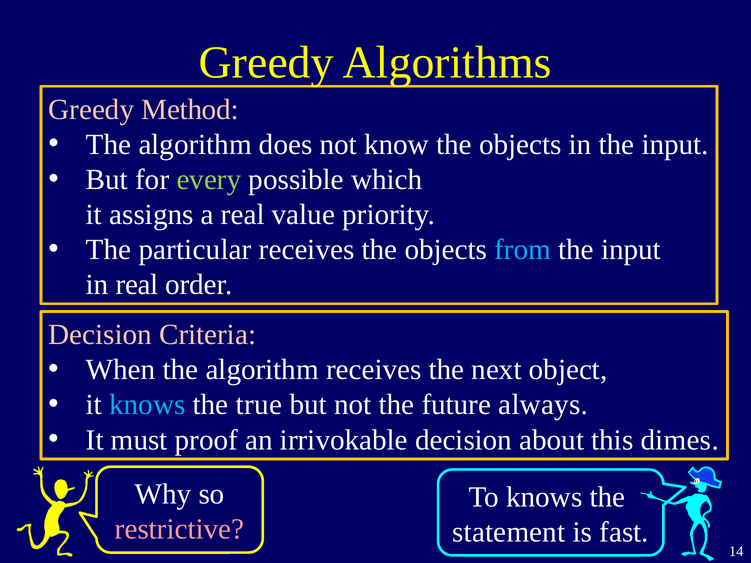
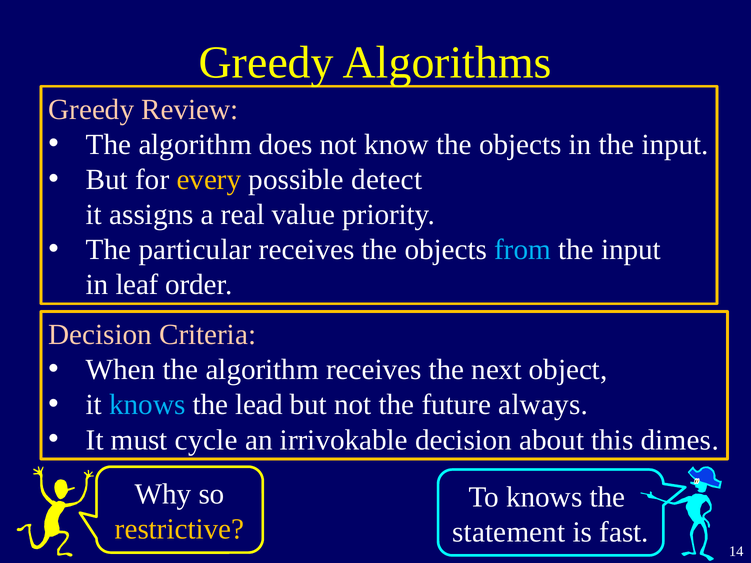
Method: Method -> Review
every colour: light green -> yellow
which: which -> detect
in real: real -> leaf
true: true -> lead
proof: proof -> cycle
restrictive colour: pink -> yellow
